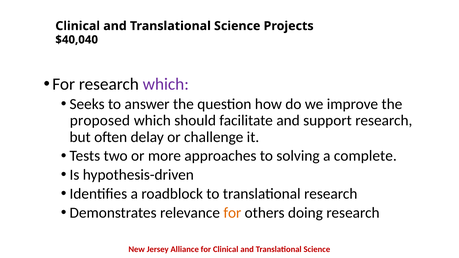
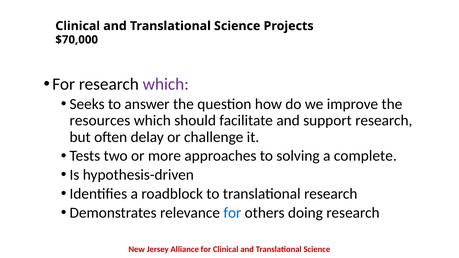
$40,040: $40,040 -> $70,000
proposed: proposed -> resources
for at (232, 213) colour: orange -> blue
